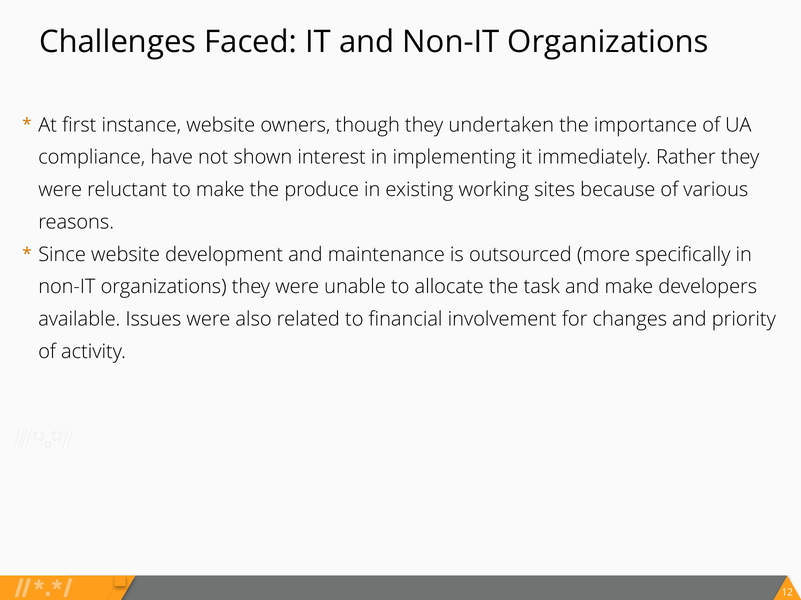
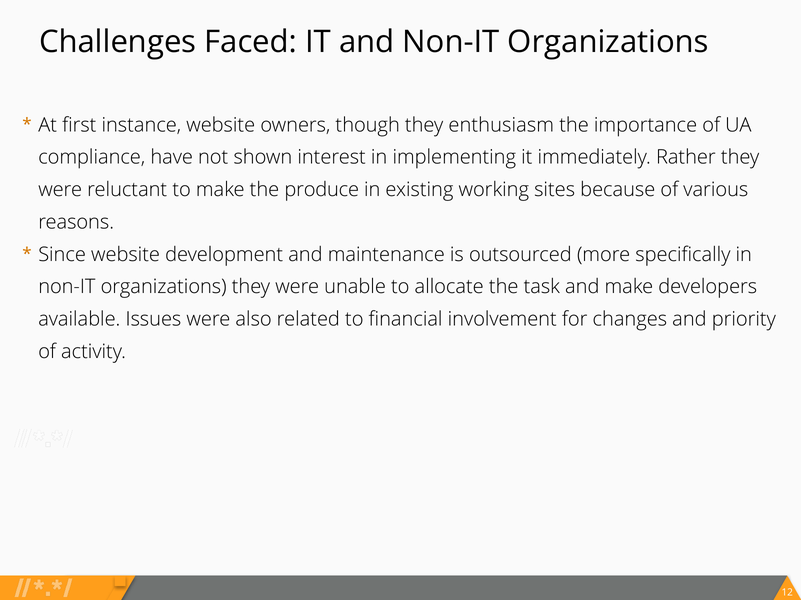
undertaken: undertaken -> enthusiasm
